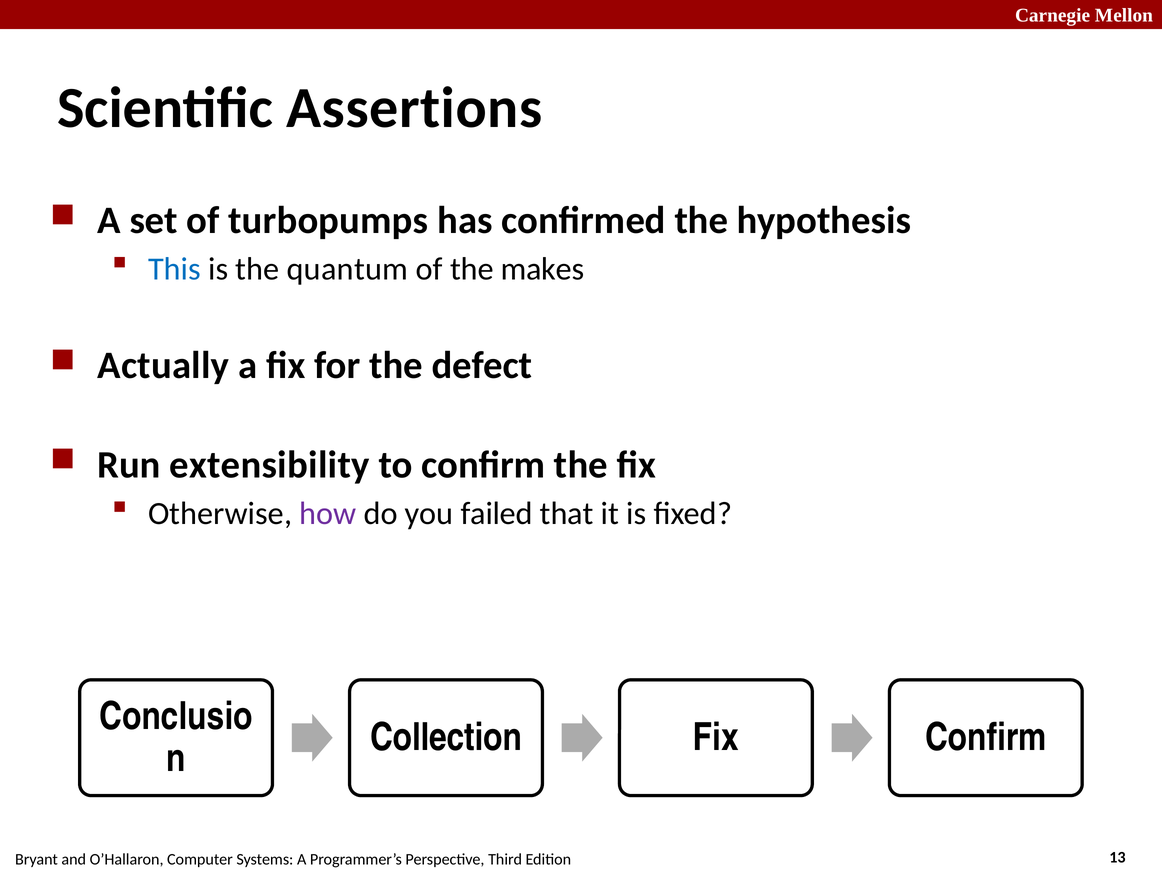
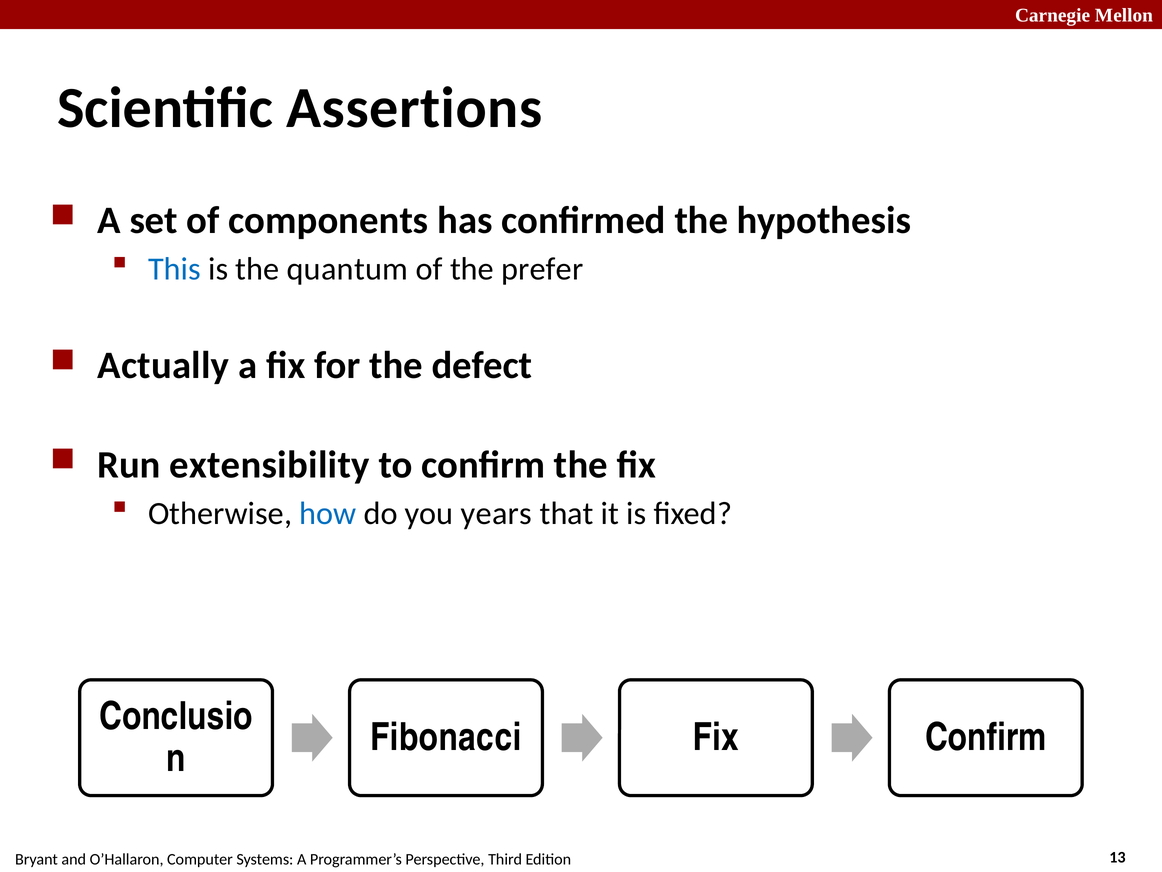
turbopumps: turbopumps -> components
makes: makes -> prefer
how colour: purple -> blue
failed: failed -> years
Collection: Collection -> Fibonacci
